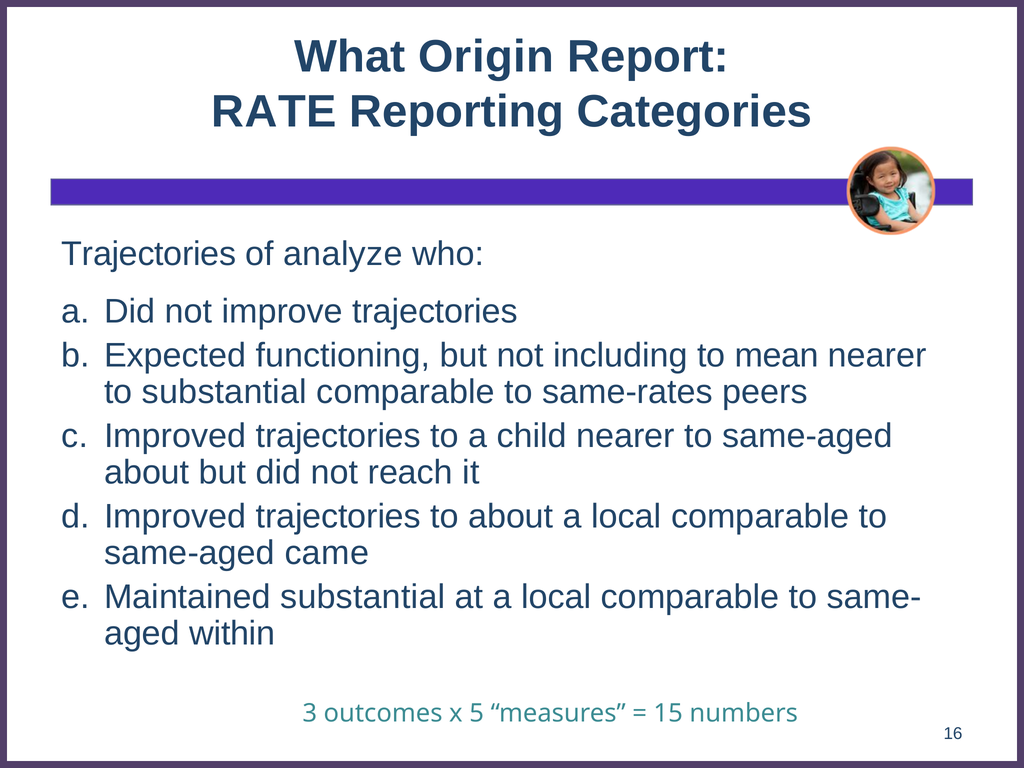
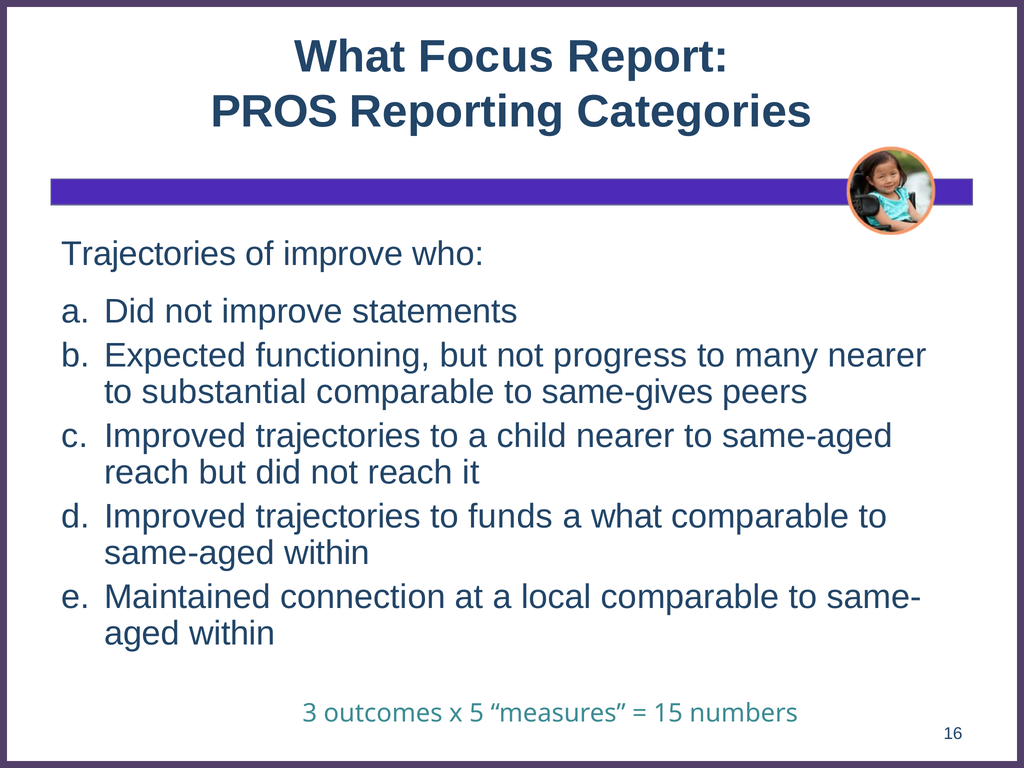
Origin: Origin -> Focus
RATE: RATE -> PROS
of analyze: analyze -> improve
improve trajectories: trajectories -> statements
including: including -> progress
mean: mean -> many
same-rates: same-rates -> same-gives
about at (147, 473): about -> reach
to about: about -> funds
local at (626, 516): local -> what
same-aged came: came -> within
Maintained substantial: substantial -> connection
